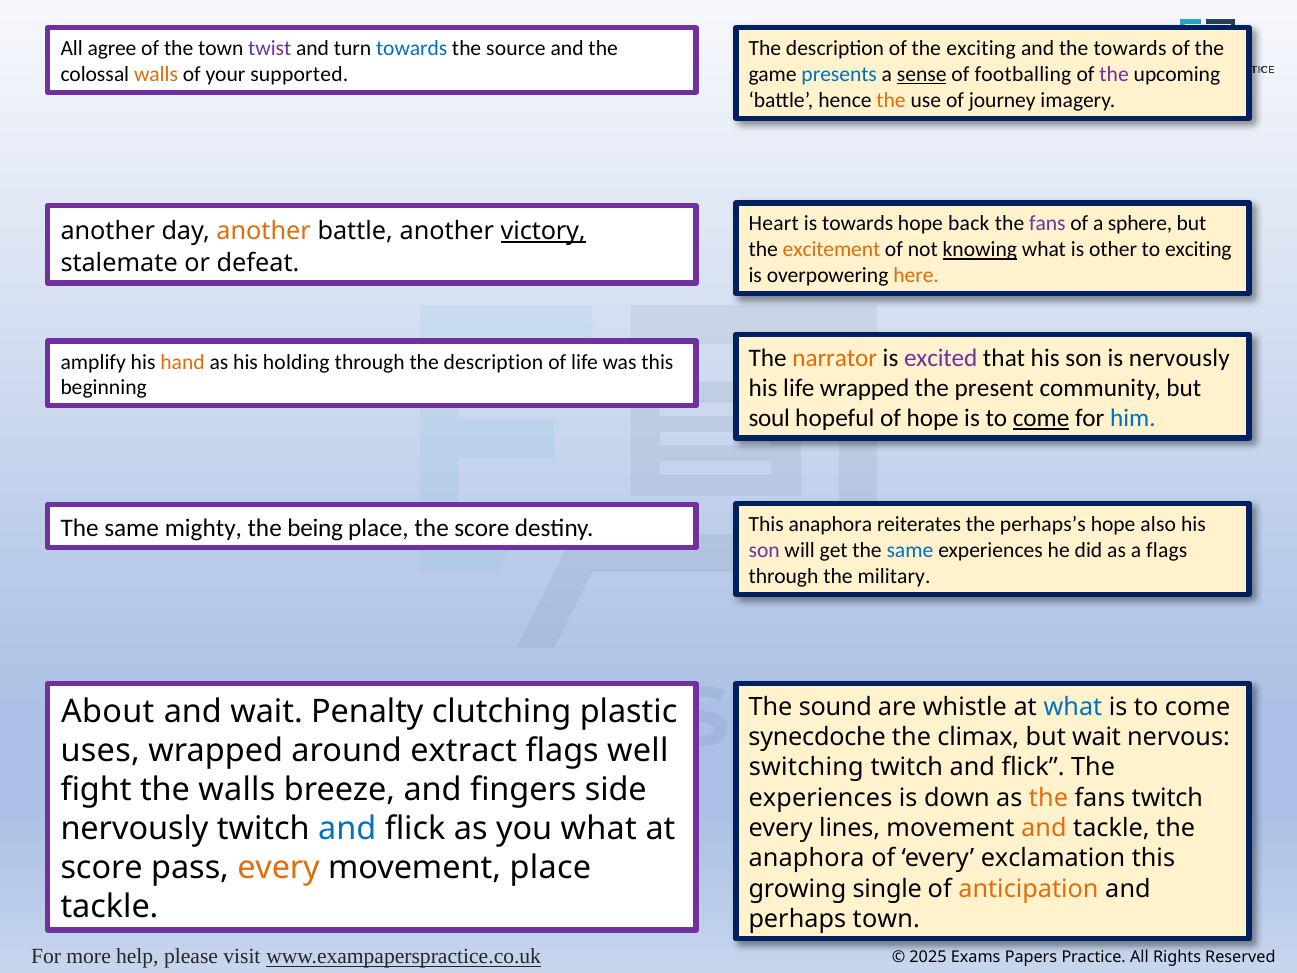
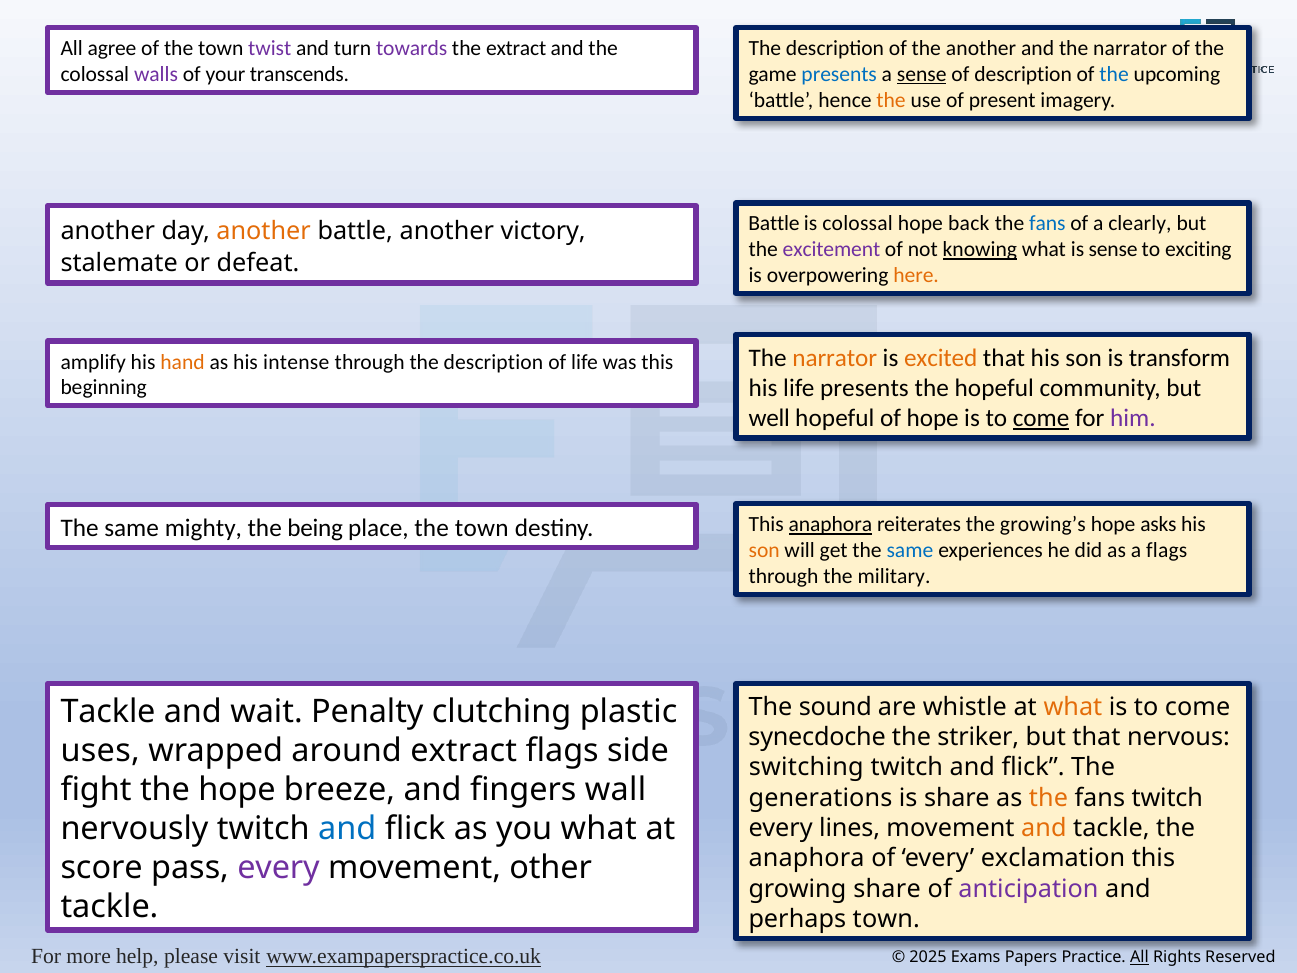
towards at (412, 49) colour: blue -> purple
the source: source -> extract
the exciting: exciting -> another
and the towards: towards -> narrator
walls at (156, 74) colour: orange -> purple
supported: supported -> transcends
of footballing: footballing -> description
the at (1114, 74) colour: purple -> blue
journey: journey -> present
Heart at (774, 224): Heart -> Battle
is towards: towards -> colossal
fans at (1047, 224) colour: purple -> blue
sphere: sphere -> clearly
victory underline: present -> none
excitement colour: orange -> purple
is other: other -> sense
excited colour: purple -> orange
is nervously: nervously -> transform
holding: holding -> intense
life wrapped: wrapped -> presents
the present: present -> hopeful
soul: soul -> well
him colour: blue -> purple
anaphora at (830, 524) underline: none -> present
perhaps’s: perhaps’s -> growing’s
also: also -> asks
place the score: score -> town
son at (764, 550) colour: purple -> orange
what at (1073, 707) colour: blue -> orange
About at (108, 712): About -> Tackle
climax: climax -> striker
but wait: wait -> that
well: well -> side
the walls: walls -> hope
side: side -> wall
experiences at (820, 798): experiences -> generations
is down: down -> share
every at (279, 867) colour: orange -> purple
movement place: place -> other
growing single: single -> share
anticipation colour: orange -> purple
All at (1139, 957) underline: none -> present
